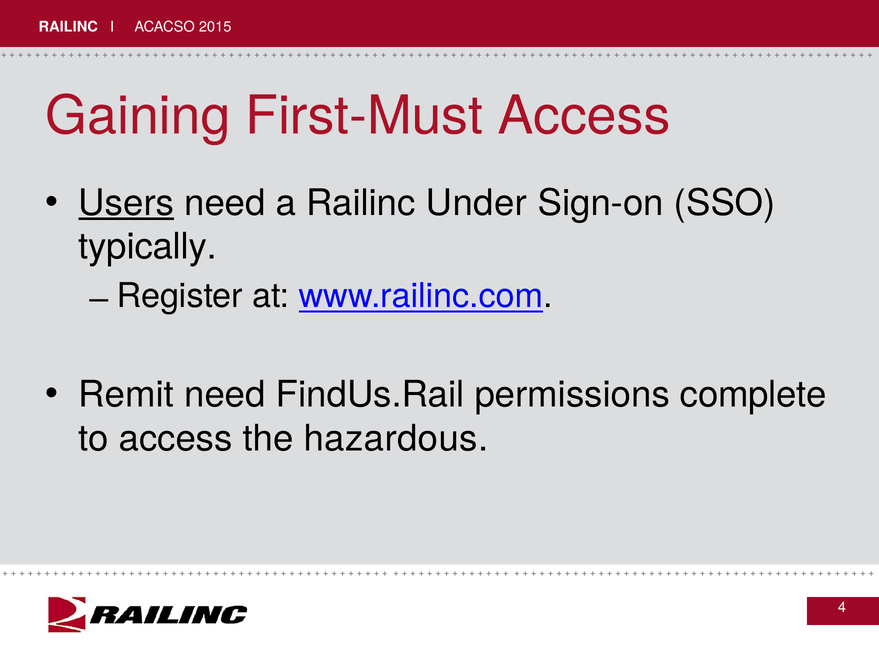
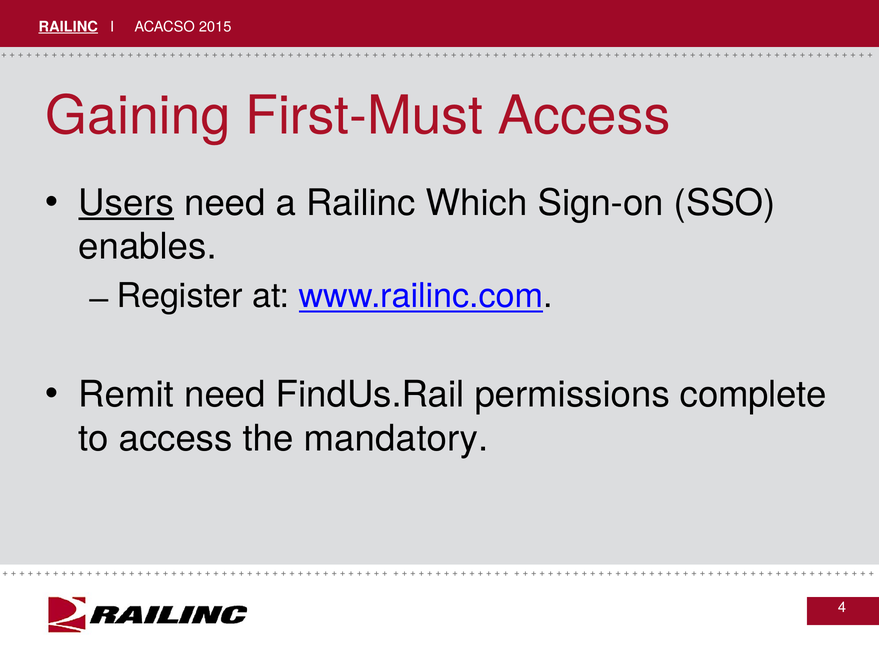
RAILINC at (68, 27) underline: none -> present
Under: Under -> Which
typically: typically -> enables
hazardous: hazardous -> mandatory
